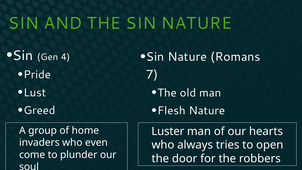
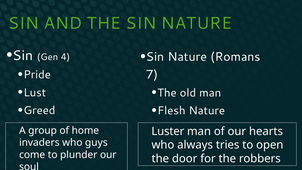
even: even -> guys
